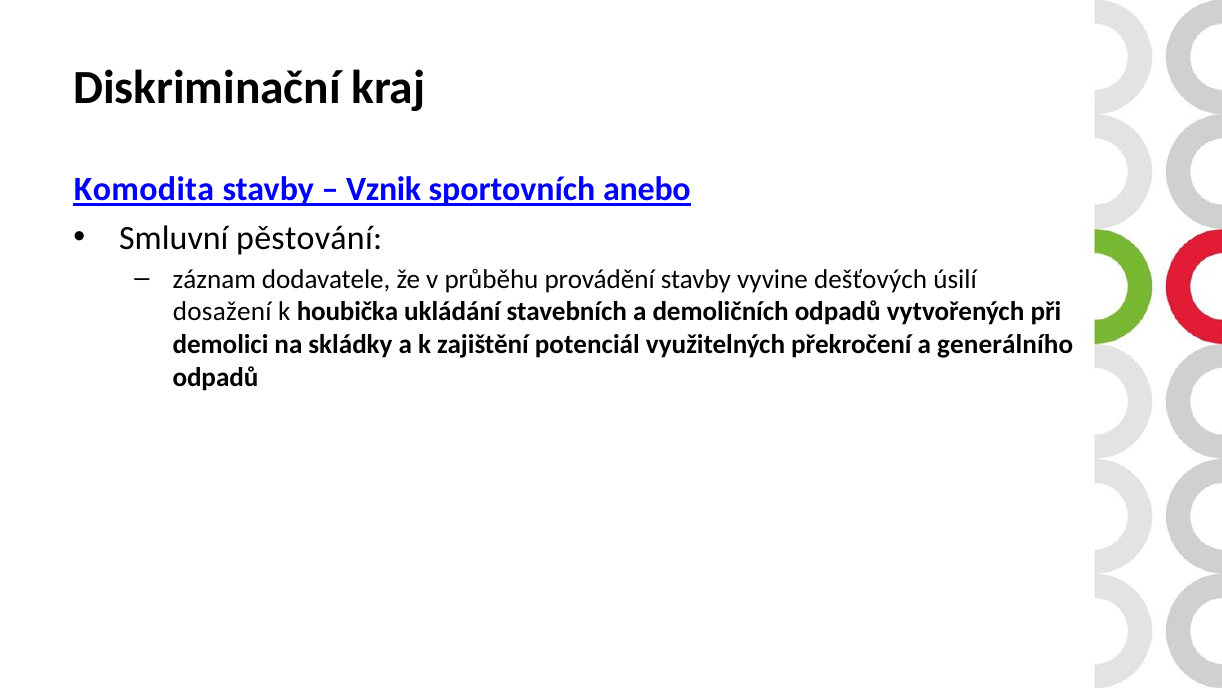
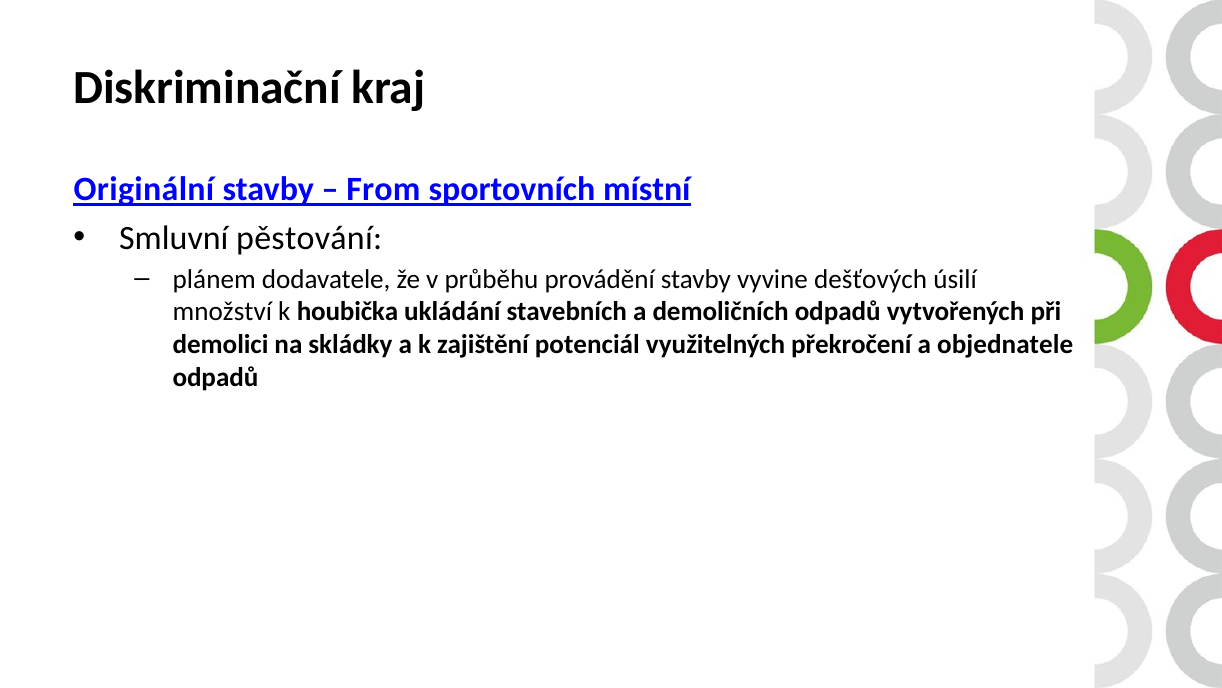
Komodita: Komodita -> Originální
Vznik: Vznik -> From
anebo: anebo -> místní
záznam: záznam -> plánem
dosažení: dosažení -> množství
generálního: generálního -> objednatele
